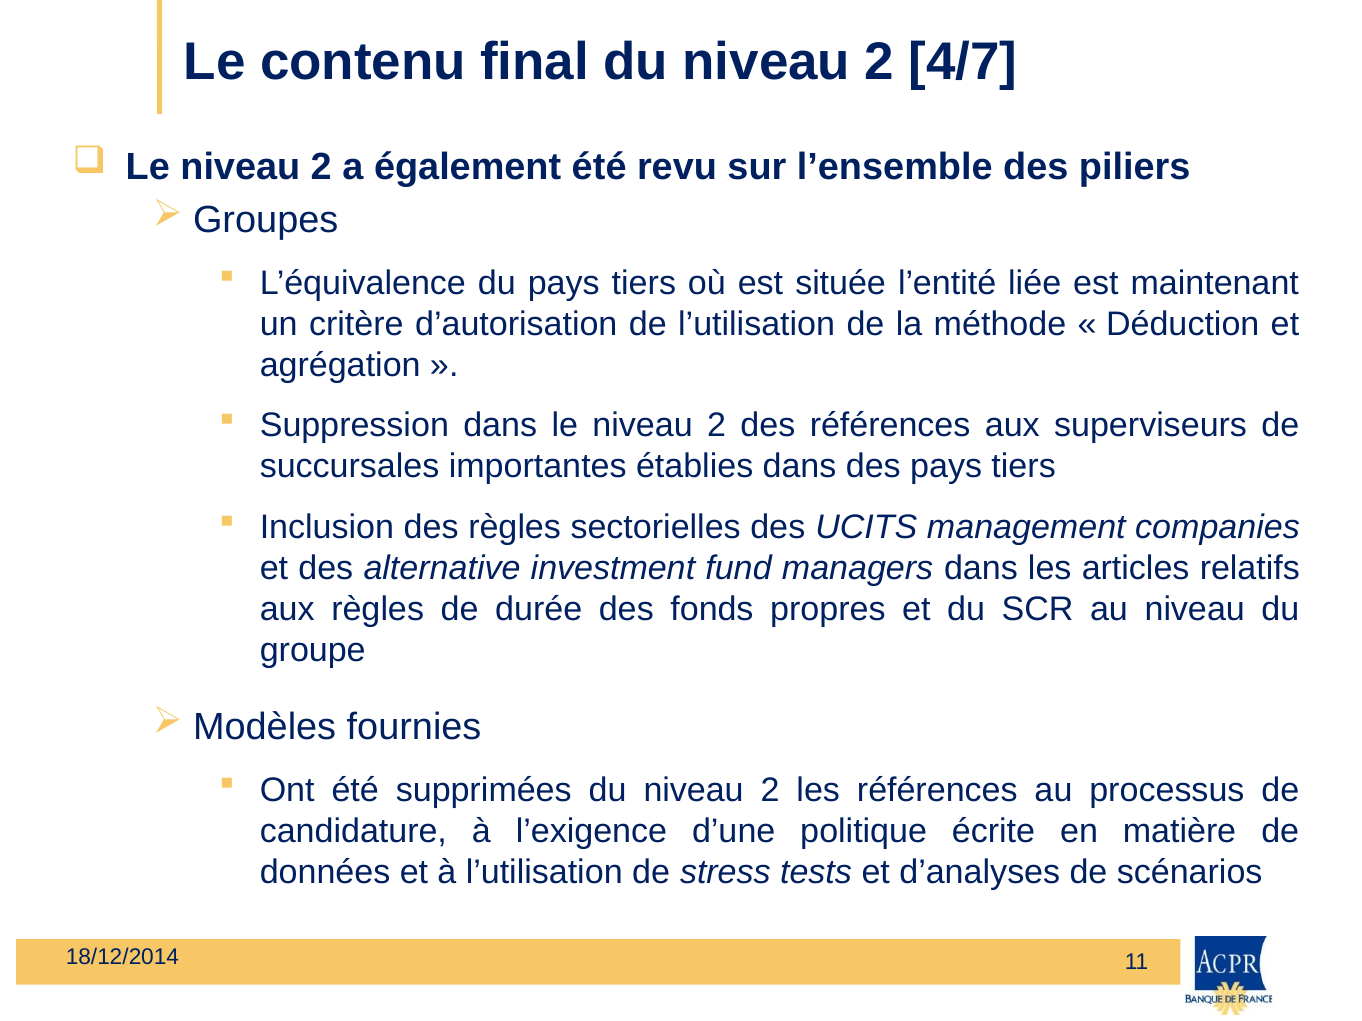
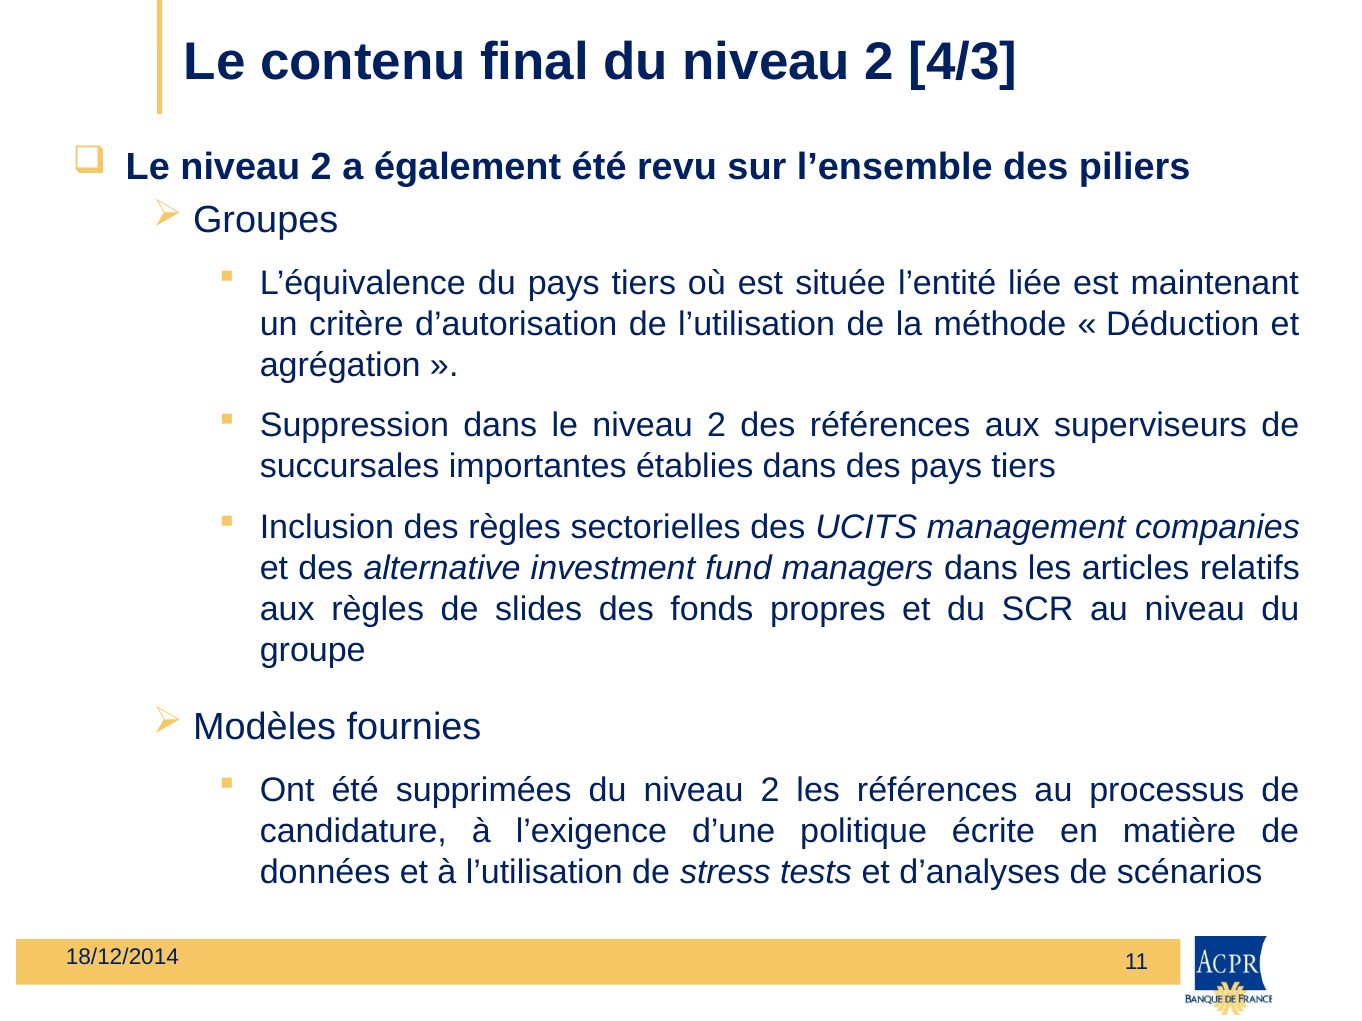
4/7: 4/7 -> 4/3
durée: durée -> slides
